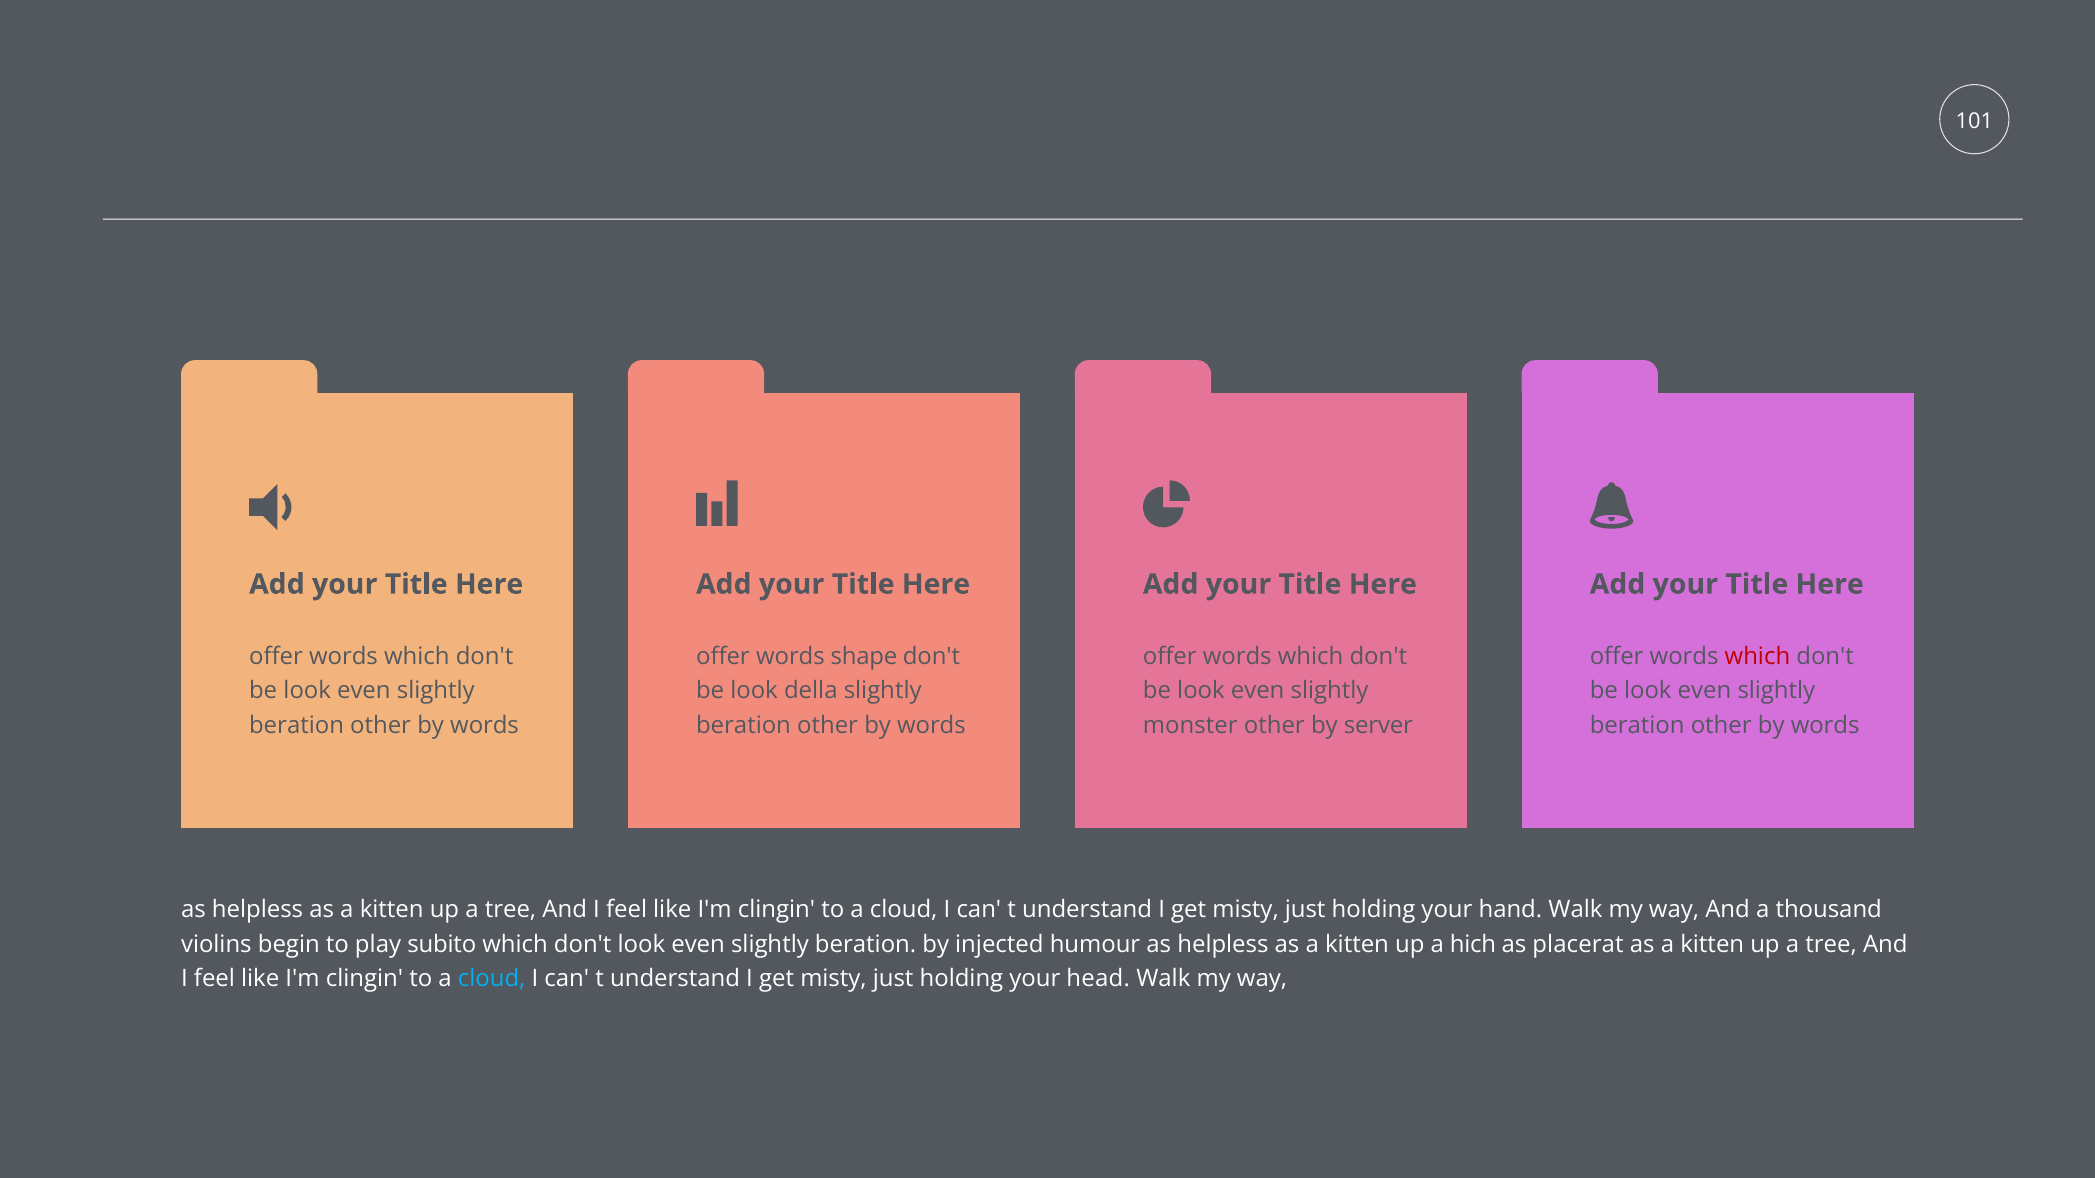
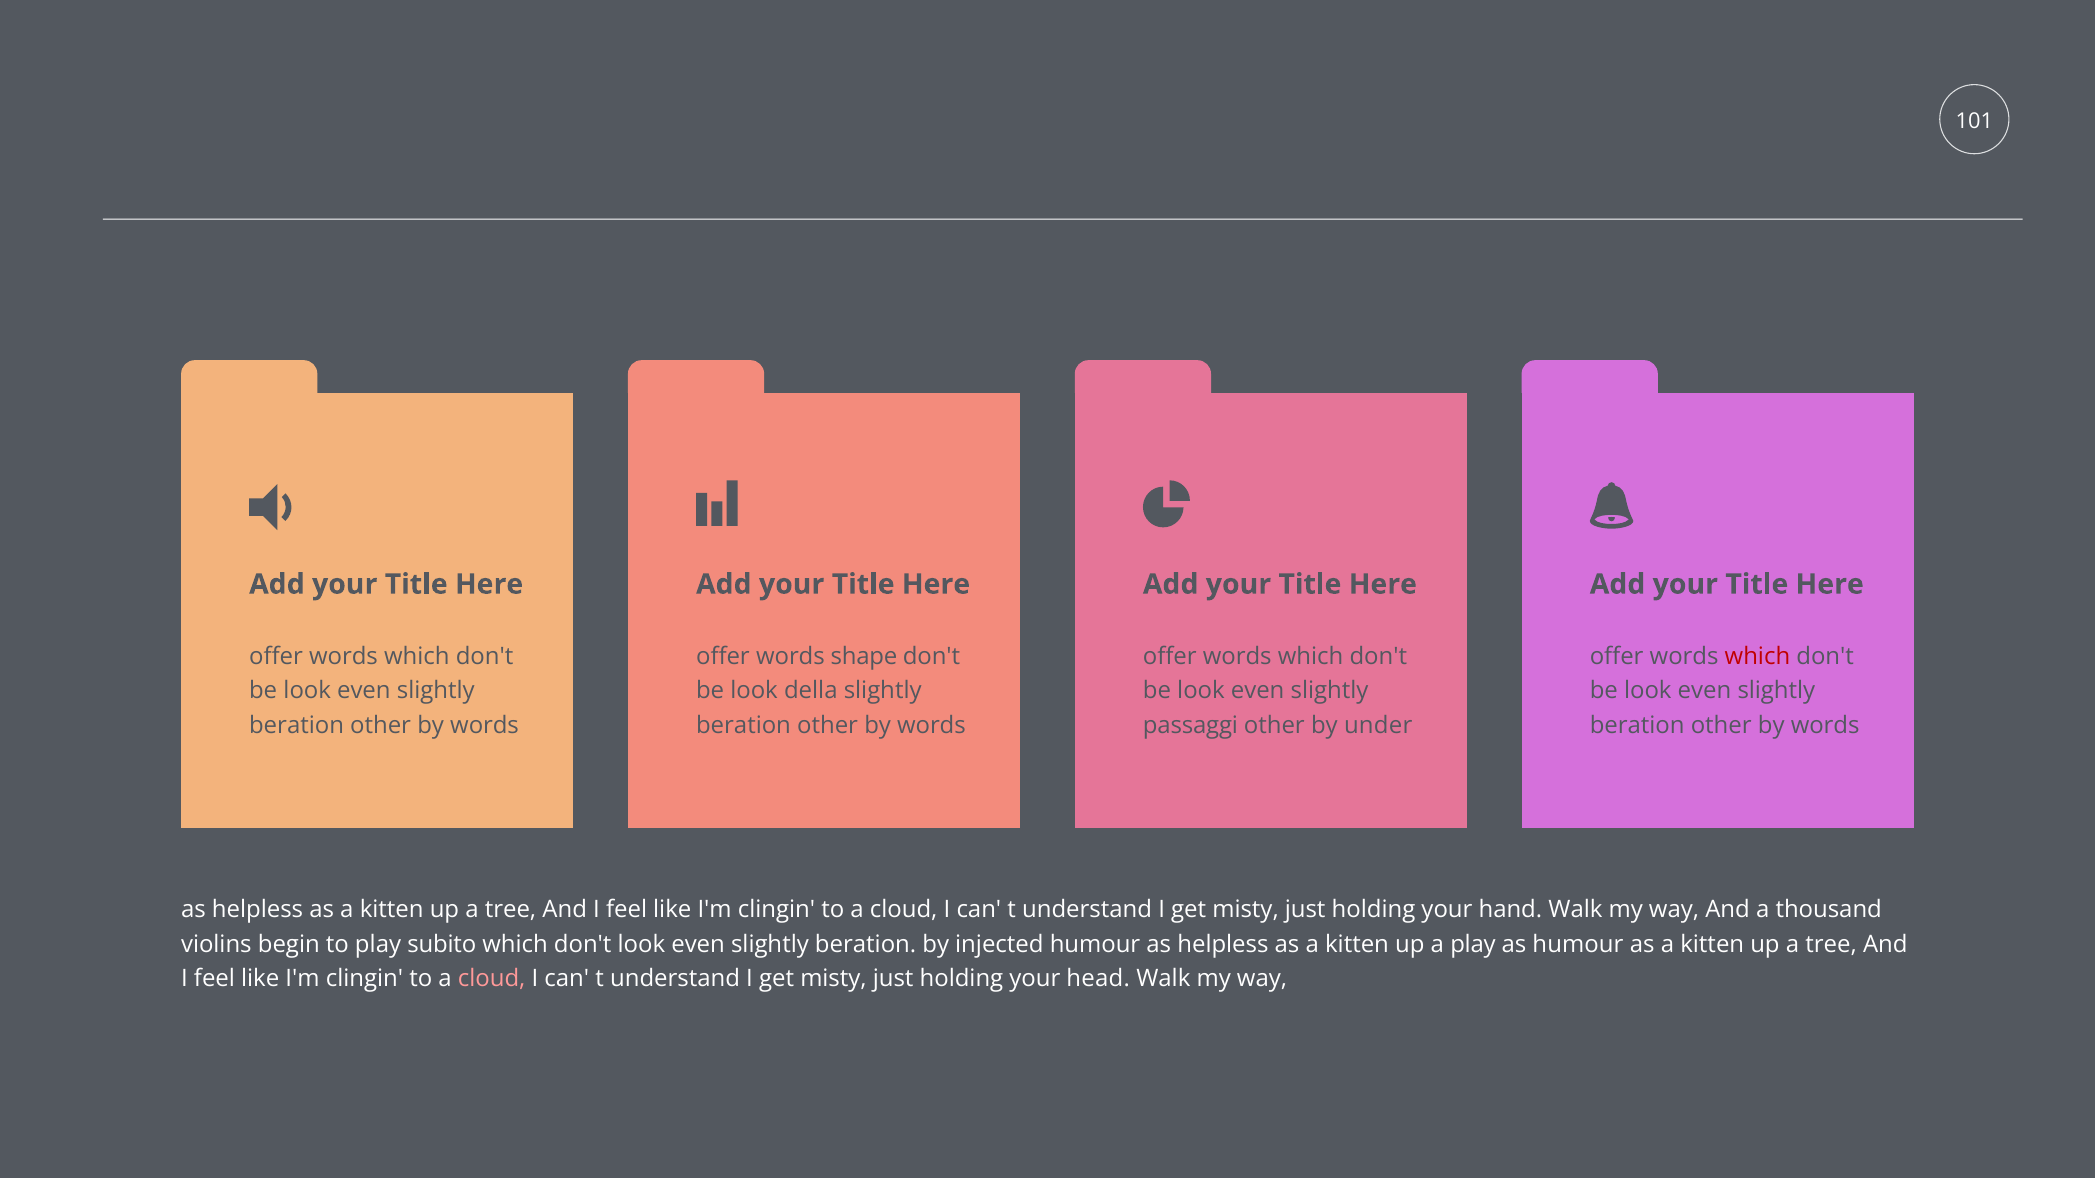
monster: monster -> passaggi
server: server -> under
a hich: hich -> play
as placerat: placerat -> humour
cloud at (492, 979) colour: light blue -> pink
